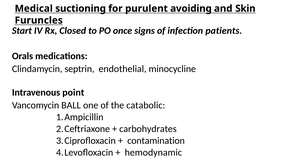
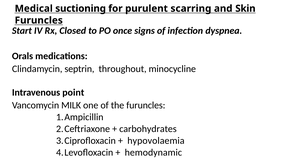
avoiding: avoiding -> scarring
patients: patients -> dyspnea
endothelial: endothelial -> throughout
BALL: BALL -> MILK
the catabolic: catabolic -> furuncles
contamination: contamination -> hypovolaemia
